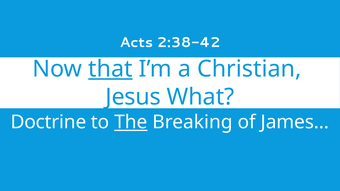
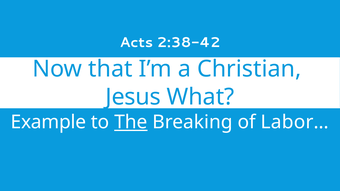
that underline: present -> none
Doctrine: Doctrine -> Example
James…: James… -> Labor…
